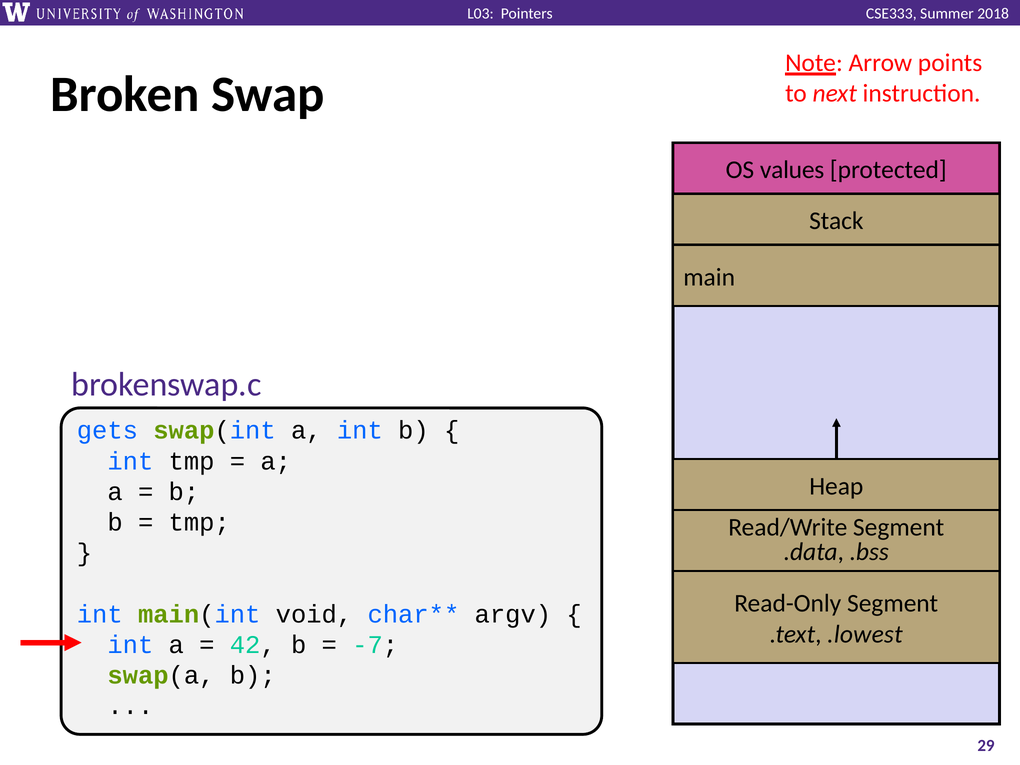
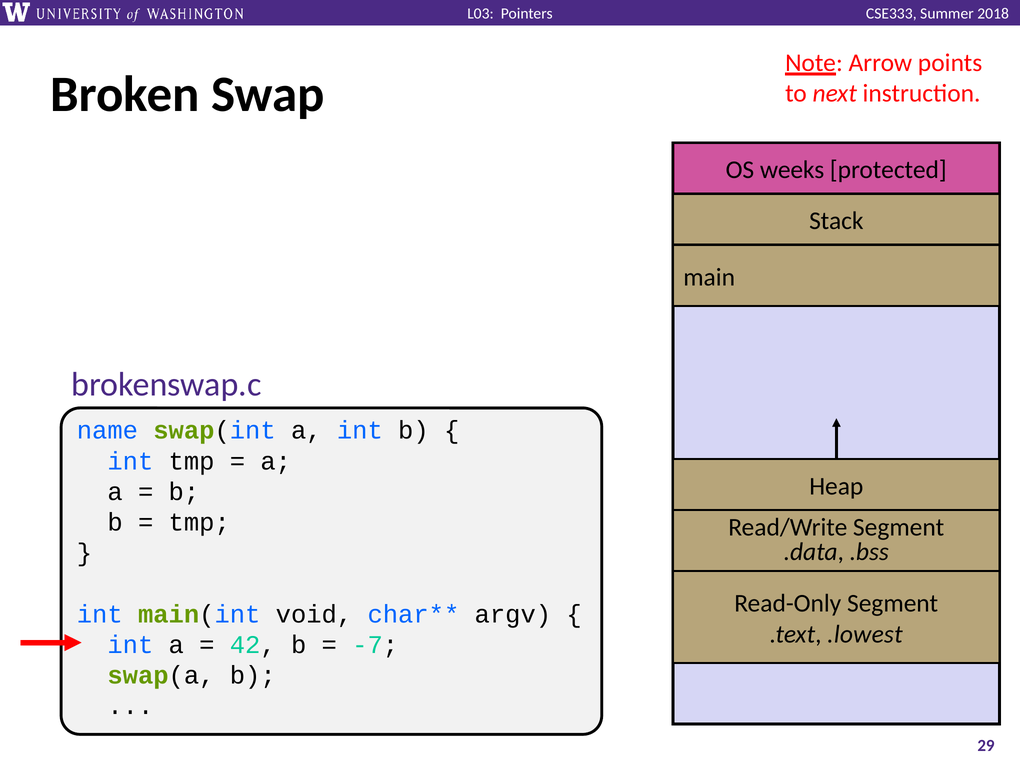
values: values -> weeks
gets: gets -> name
